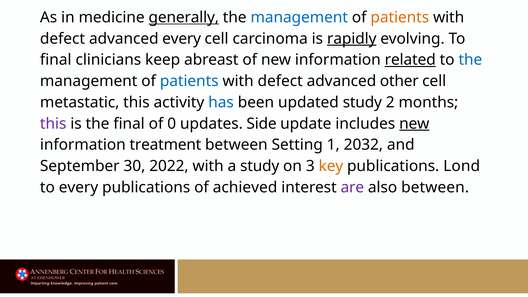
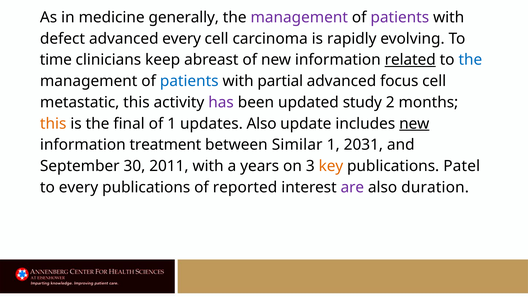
generally underline: present -> none
management at (299, 17) colour: blue -> purple
patients at (400, 17) colour: orange -> purple
rapidly underline: present -> none
final at (56, 60): final -> time
defect at (280, 81): defect -> partial
other: other -> focus
has colour: blue -> purple
this at (53, 124) colour: purple -> orange
of 0: 0 -> 1
updates Side: Side -> Also
Setting: Setting -> Similar
2032: 2032 -> 2031
2022: 2022 -> 2011
a study: study -> years
Lond: Lond -> Patel
achieved: achieved -> reported
also between: between -> duration
